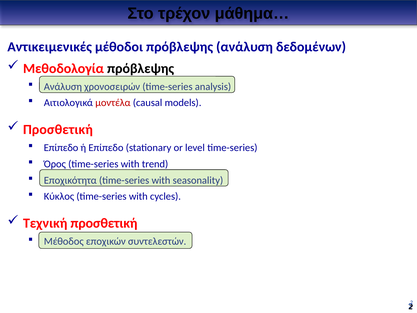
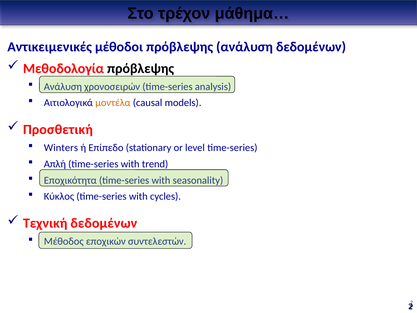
μοντέλα colour: red -> orange
Επίπεδο at (61, 148): Επίπεδο -> Winters
Όρος: Όρος -> Απλή
Τεχνική προσθετική: προσθετική -> δεδομένων
